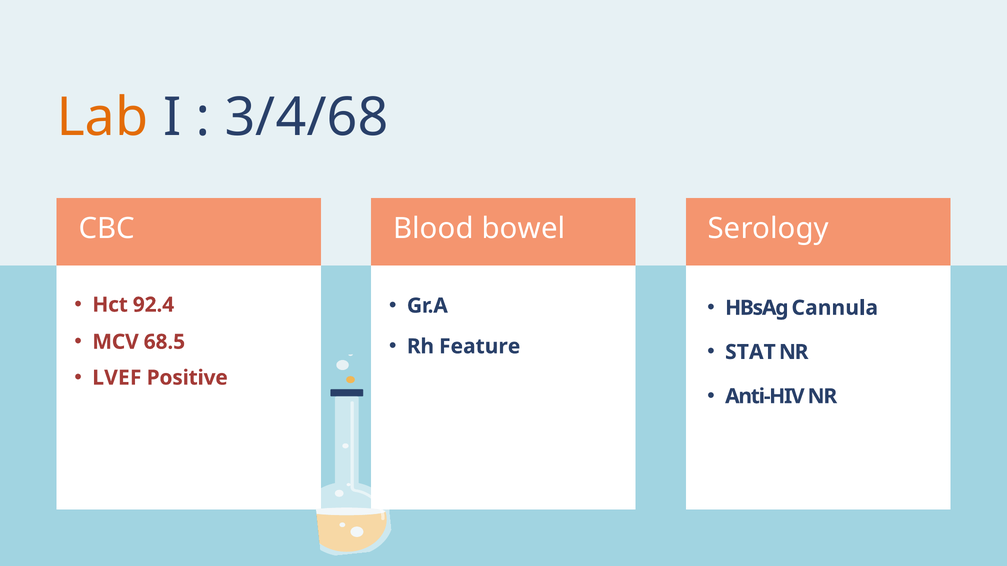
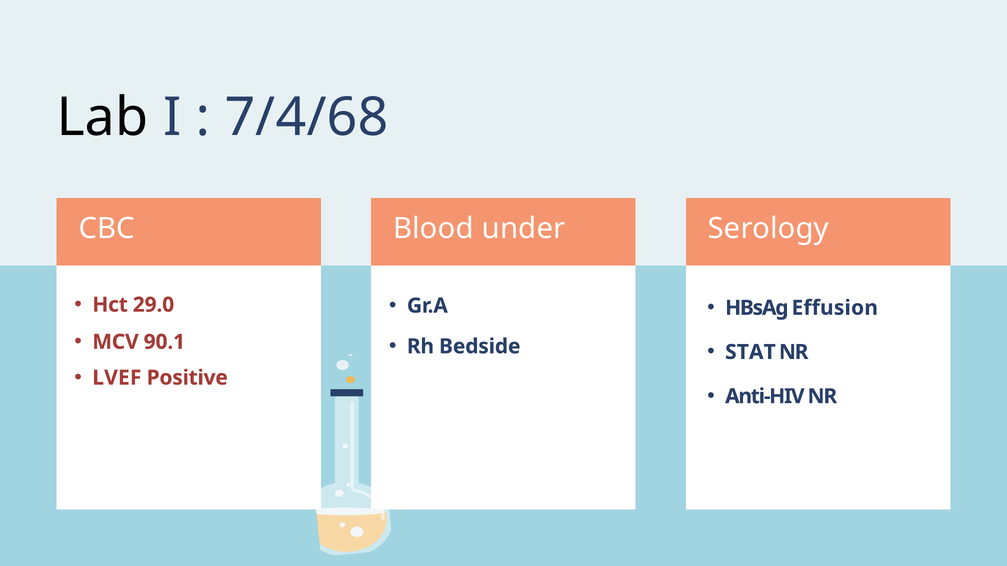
Lab colour: orange -> black
3/4/68: 3/4/68 -> 7/4/68
bowel: bowel -> under
92.4: 92.4 -> 29.0
Cannula: Cannula -> Effusion
68.5: 68.5 -> 90.1
Feature: Feature -> Bedside
